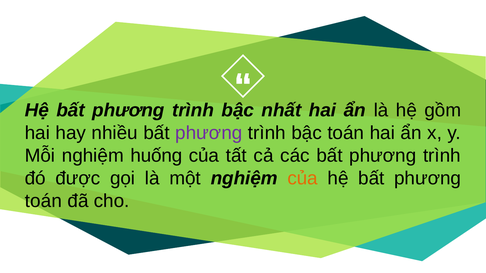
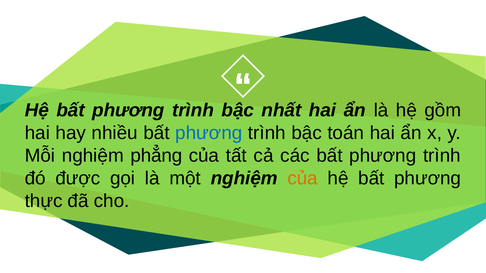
phương at (209, 133) colour: purple -> blue
huống: huống -> phẳng
toán at (43, 201): toán -> thực
